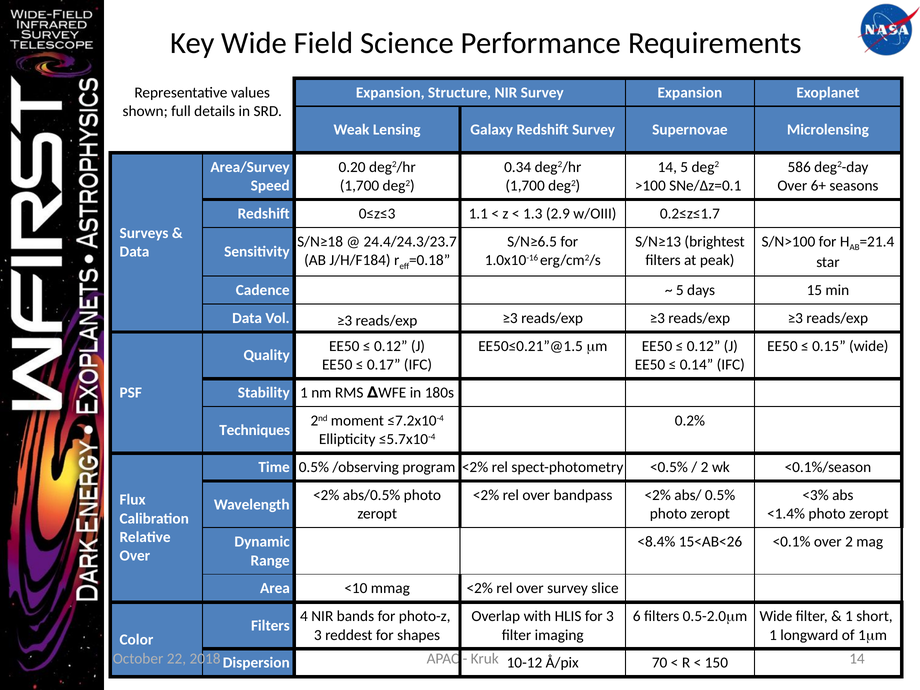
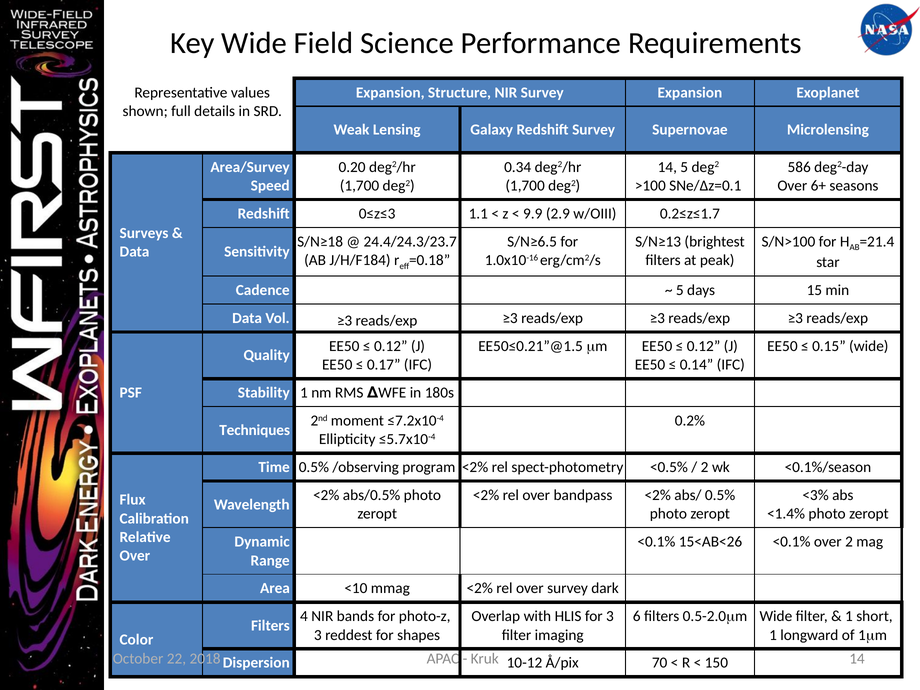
1.3: 1.3 -> 9.9
<8.4% at (656, 542): <8.4% -> <0.1%
slice: slice -> dark
